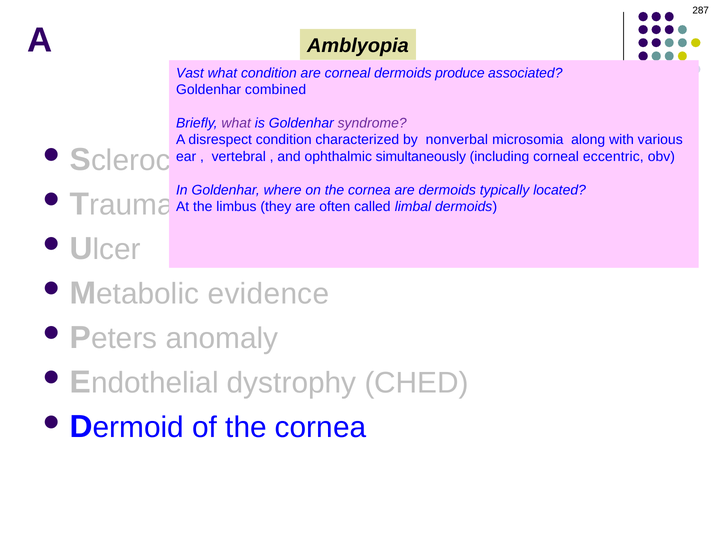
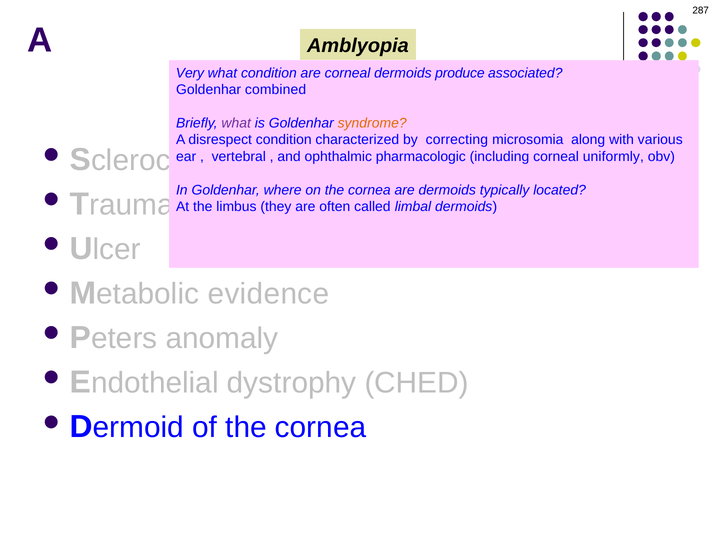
Vast: Vast -> Very
syndrome colour: purple -> orange
nonverbal: nonverbal -> correcting
simultaneously: simultaneously -> pharmacologic
eccentric: eccentric -> uniformly
